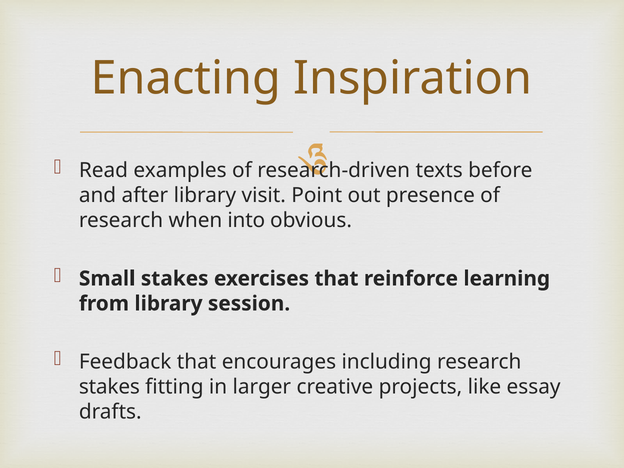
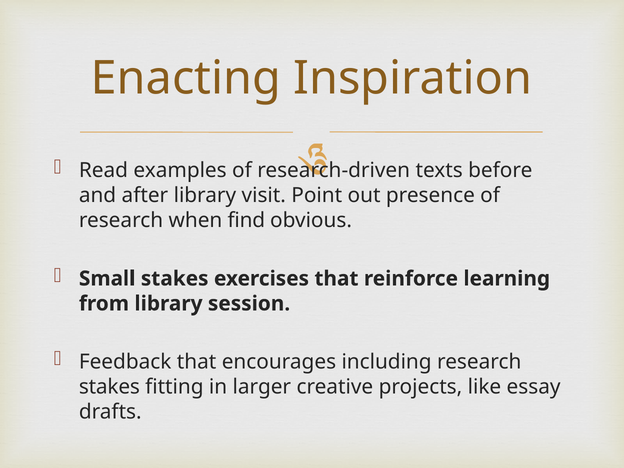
into: into -> find
